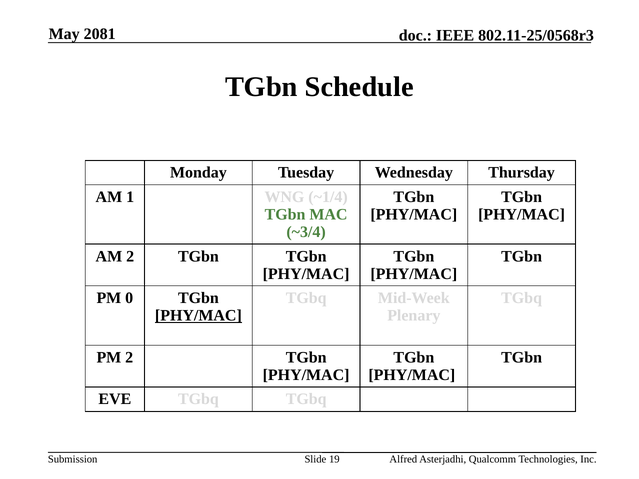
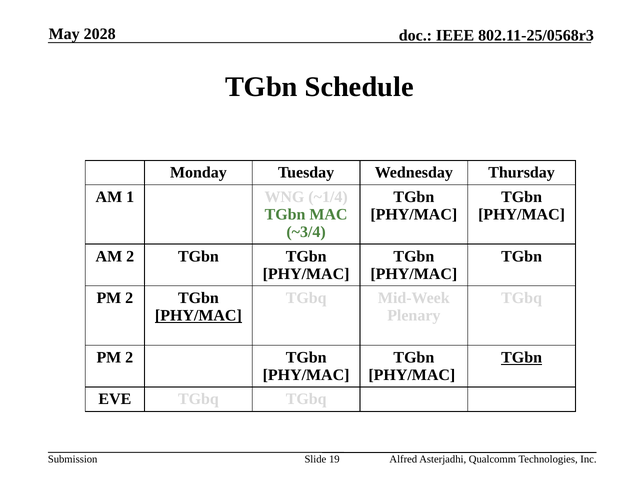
2081: 2081 -> 2028
0 at (129, 298): 0 -> 2
TGbn at (522, 358) underline: none -> present
